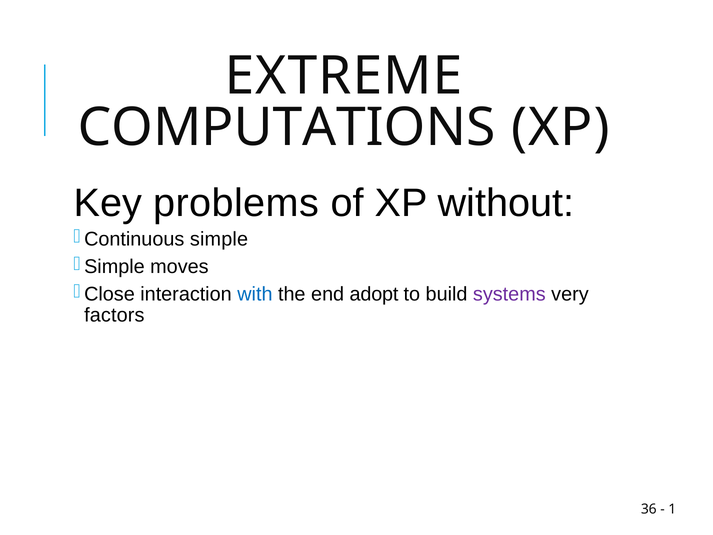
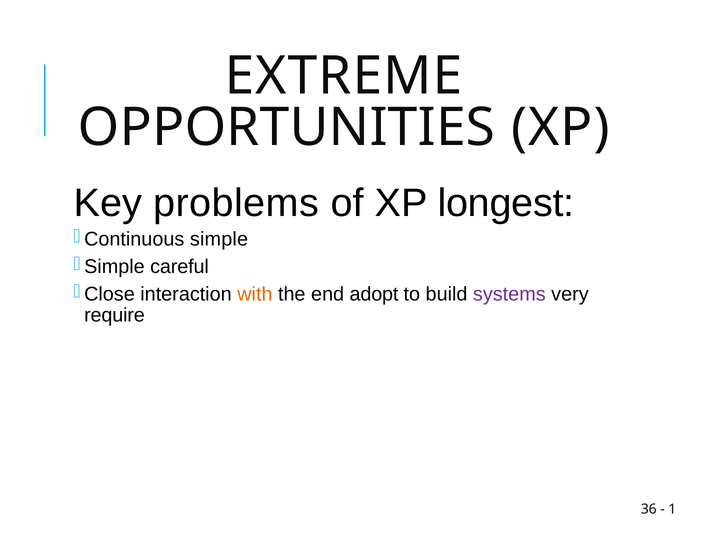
COMPUTATIONS: COMPUTATIONS -> OPPORTUNITIES
without: without -> longest
moves: moves -> careful
with colour: blue -> orange
factors: factors -> require
